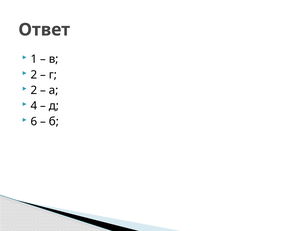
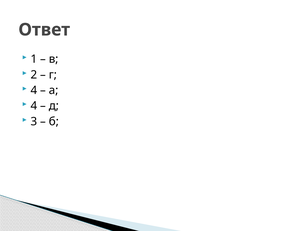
2 at (34, 90): 2 -> 4
6: 6 -> 3
